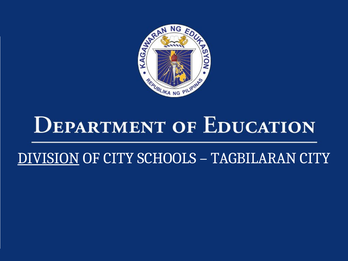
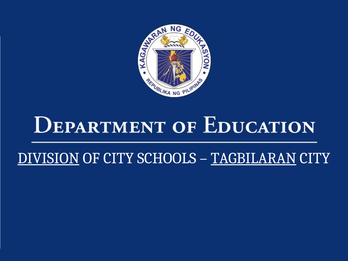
TAGBILARAN underline: none -> present
